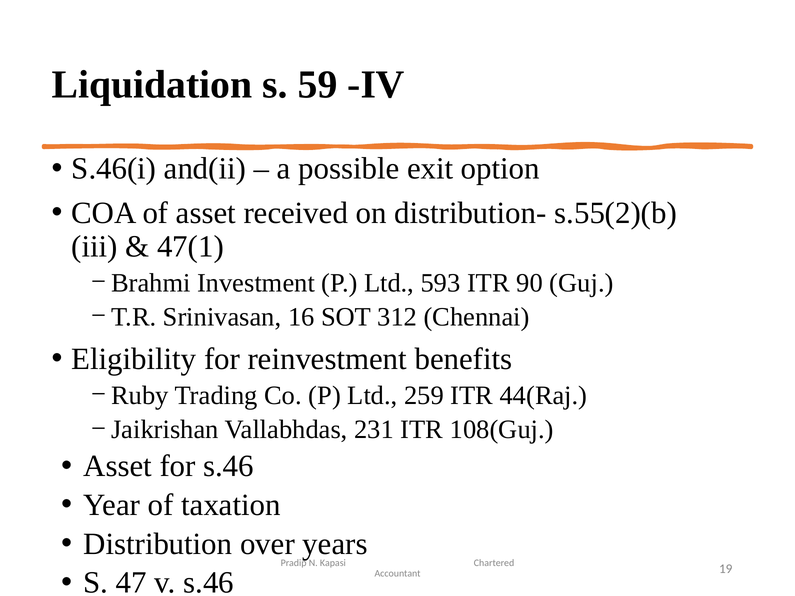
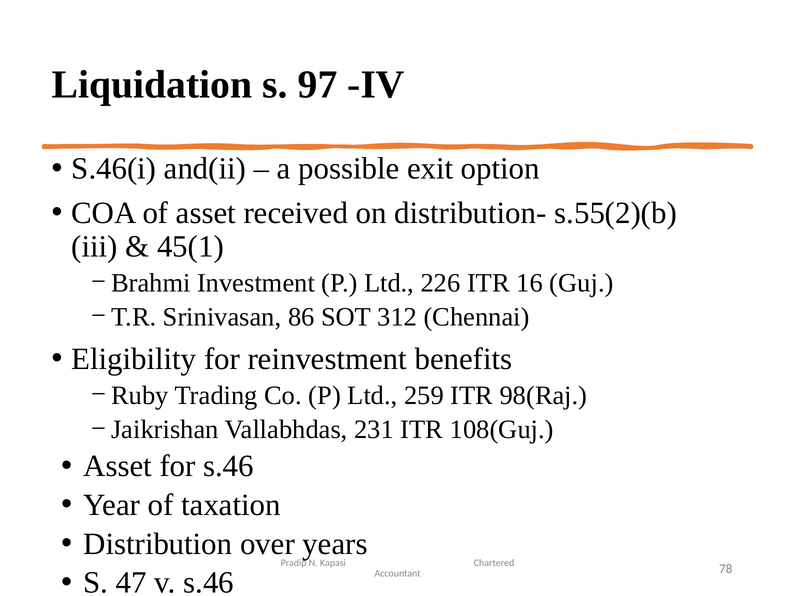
59: 59 -> 97
47(1: 47(1 -> 45(1
593: 593 -> 226
90: 90 -> 16
16: 16 -> 86
44(Raj: 44(Raj -> 98(Raj
19: 19 -> 78
